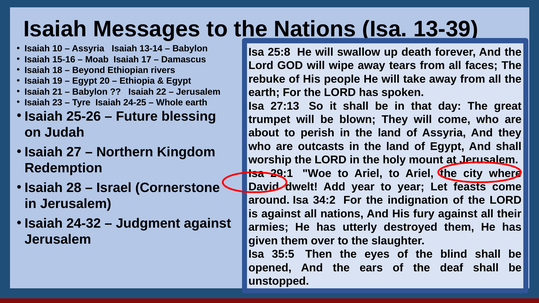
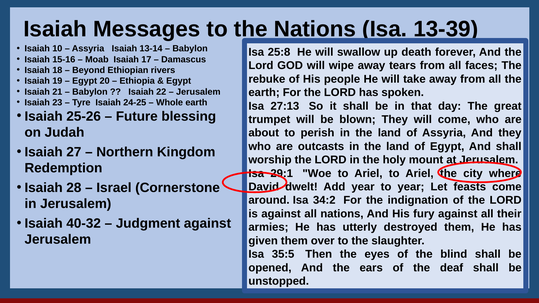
24-32: 24-32 -> 40-32
